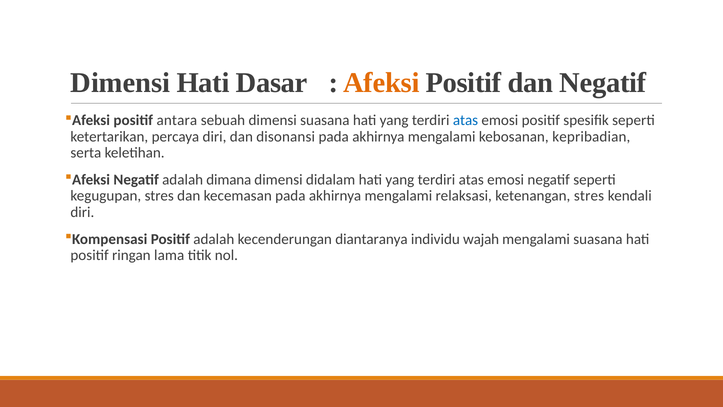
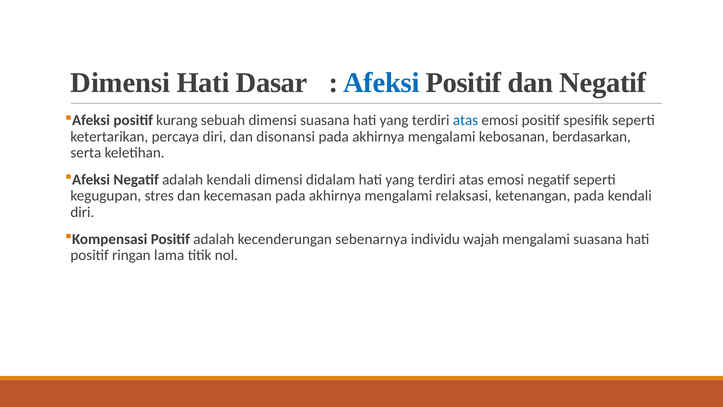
Afeksi at (381, 83) colour: orange -> blue
antara: antara -> kurang
kepribadian: kepribadian -> berdasarkan
adalah dimana: dimana -> kendali
ketenangan stres: stres -> pada
diantaranya: diantaranya -> sebenarnya
